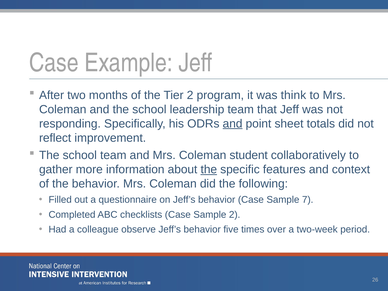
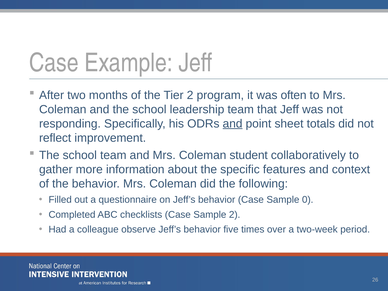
think: think -> often
the at (209, 170) underline: present -> none
7: 7 -> 0
